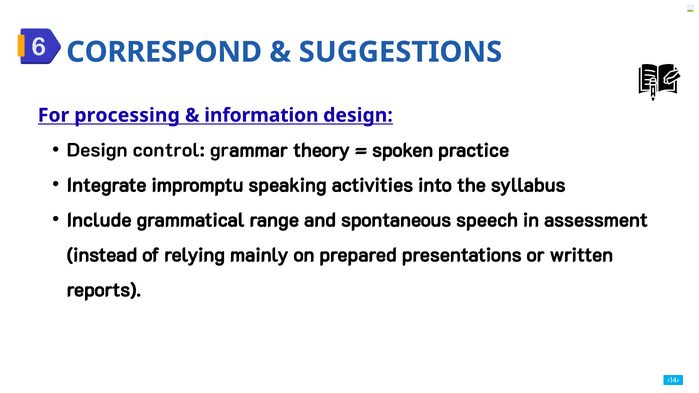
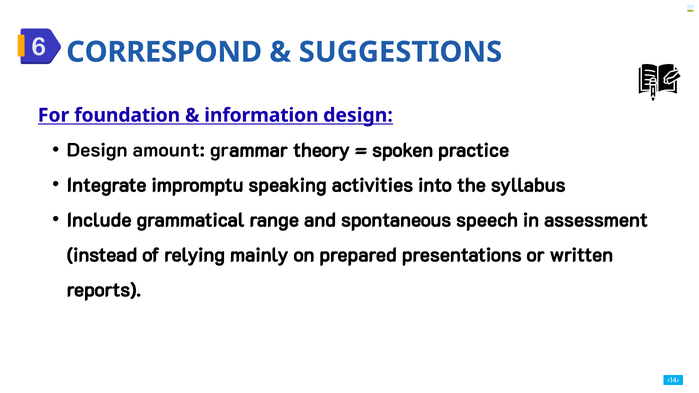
processing: processing -> foundation
control: control -> amount
